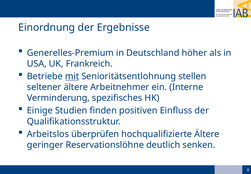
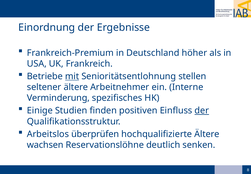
Generelles-Premium: Generelles-Premium -> Frankreich-Premium
der at (202, 110) underline: none -> present
geringer: geringer -> wachsen
